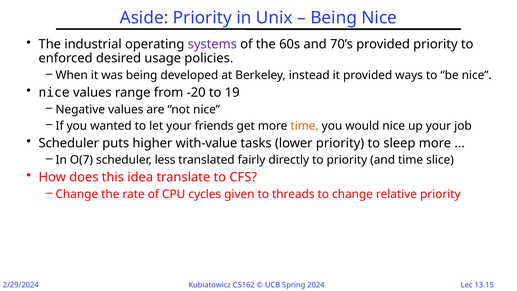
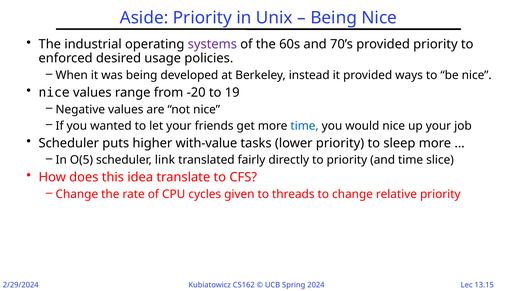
time at (305, 126) colour: orange -> blue
O(7: O(7 -> O(5
less: less -> link
